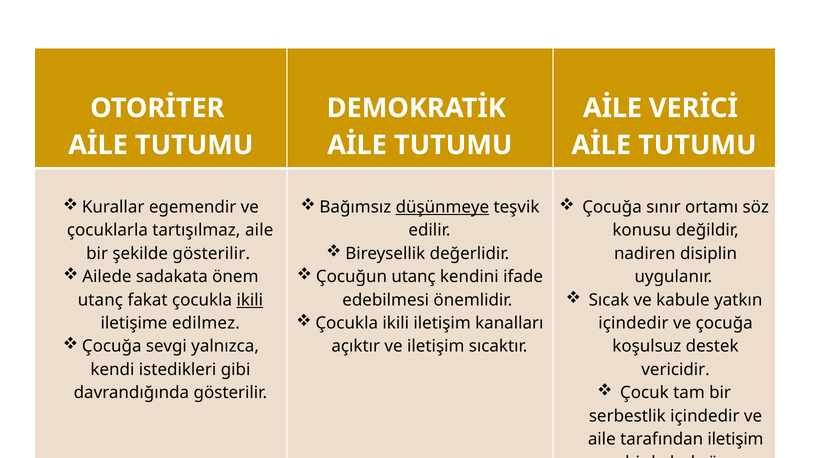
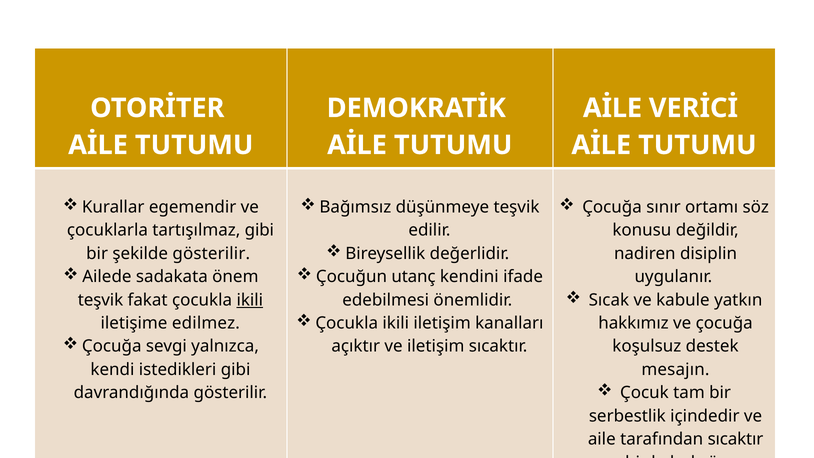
düşünmeye underline: present -> none
tartışılmaz aile: aile -> gibi
utanç at (100, 300): utanç -> teşvik
içindedir at (633, 323): içindedir -> hakkımız
vericidir: vericidir -> mesajın
tarafından iletişim: iletişim -> sıcaktır
